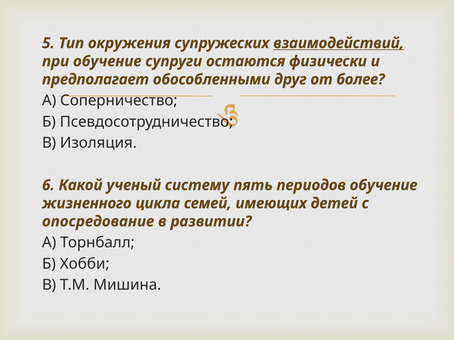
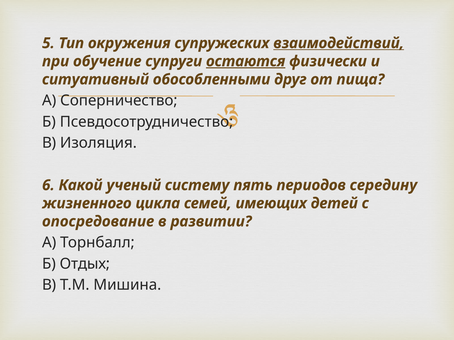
остаются underline: none -> present
предполагает: предполагает -> ситуативный
более: более -> пища
периодов обучение: обучение -> середину
Хобби: Хобби -> Отдых
